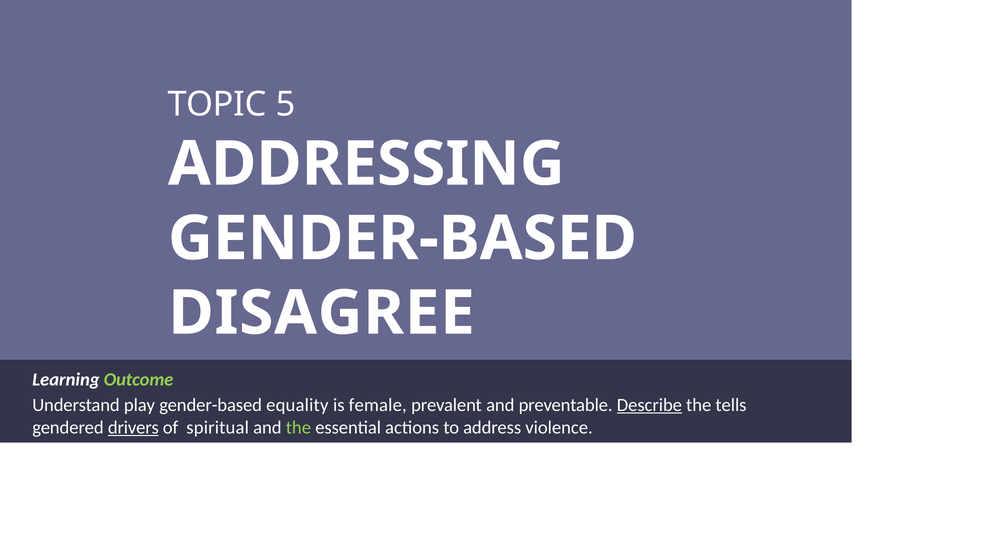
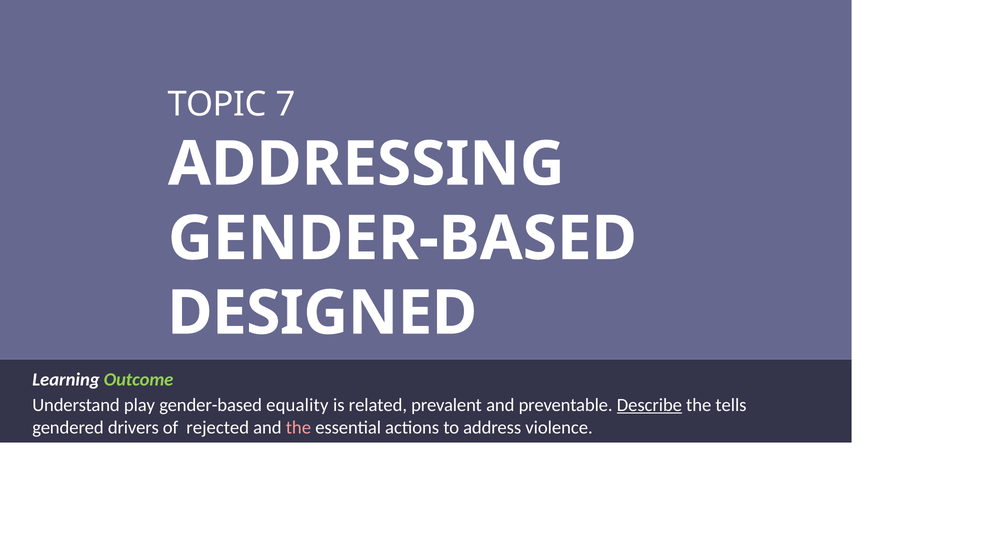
5: 5 -> 7
DISAGREE: DISAGREE -> DESIGNED
female: female -> related
drivers underline: present -> none
spiritual: spiritual -> rejected
the at (298, 428) colour: light green -> pink
